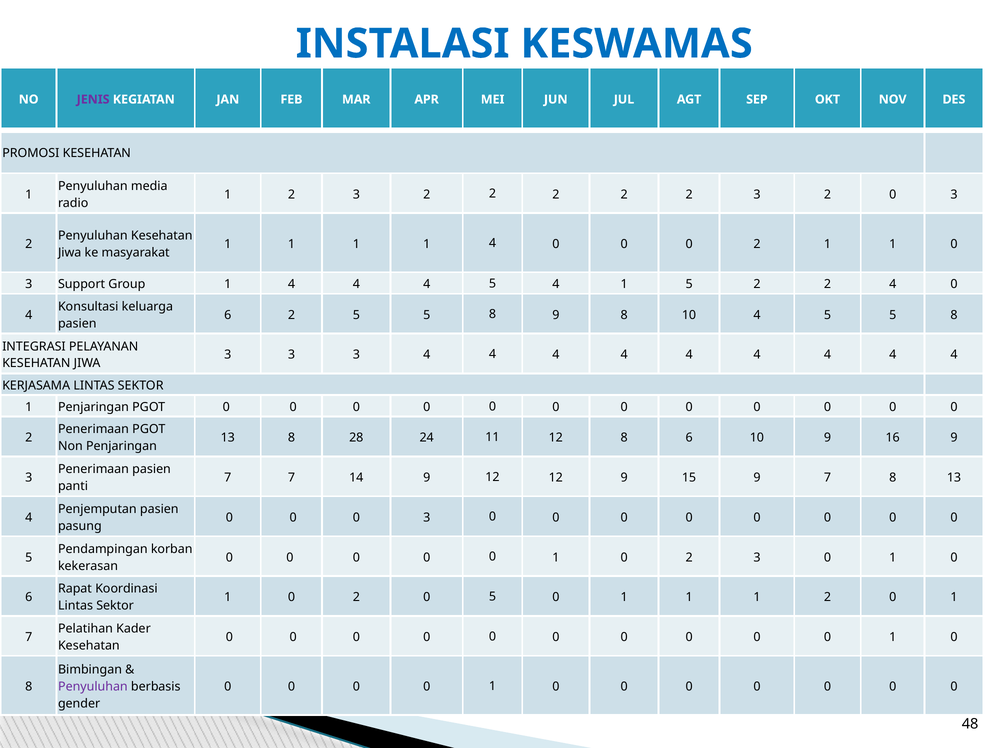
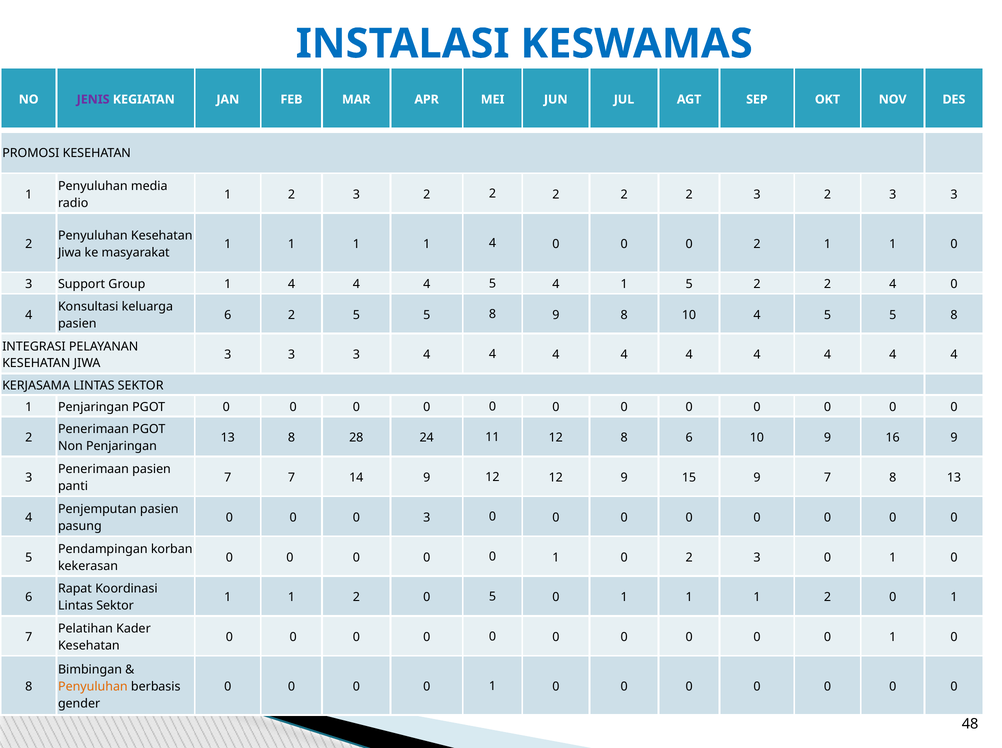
3 2 0: 0 -> 3
0 at (292, 597): 0 -> 1
Penyuluhan at (93, 687) colour: purple -> orange
